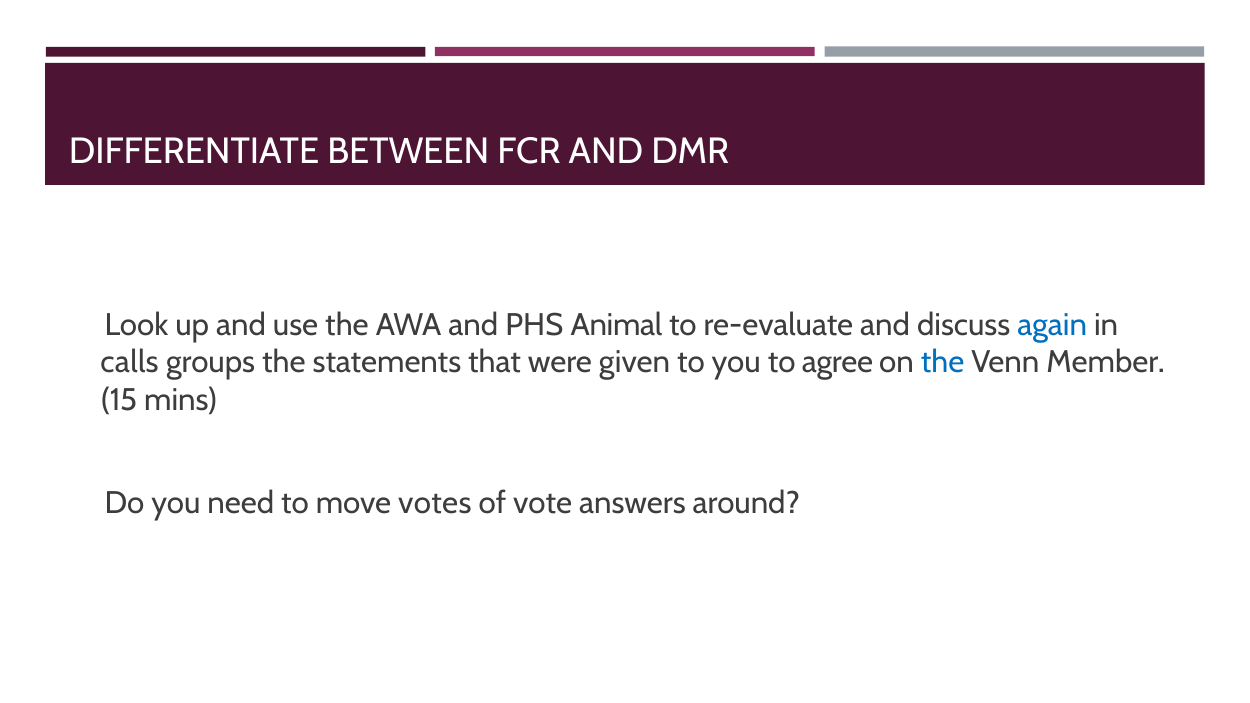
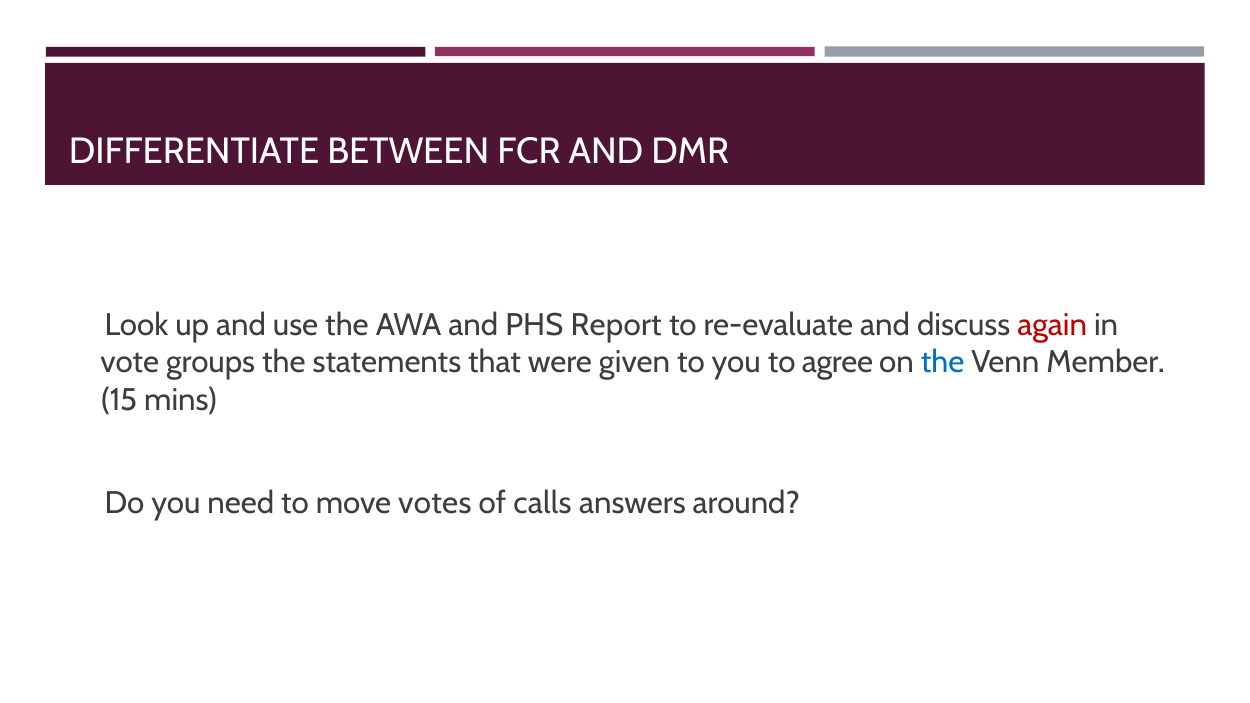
Animal: Animal -> Report
again colour: blue -> red
calls: calls -> vote
vote: vote -> calls
